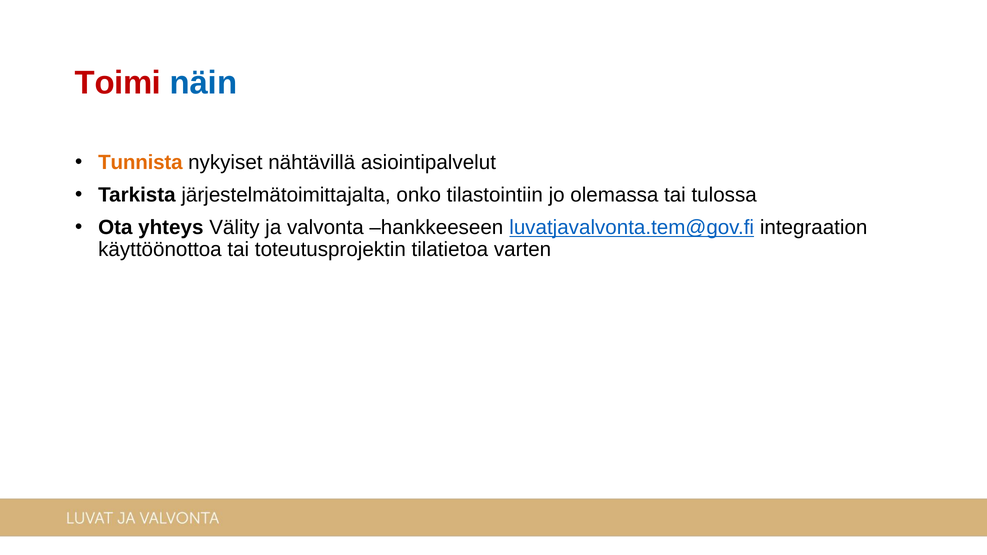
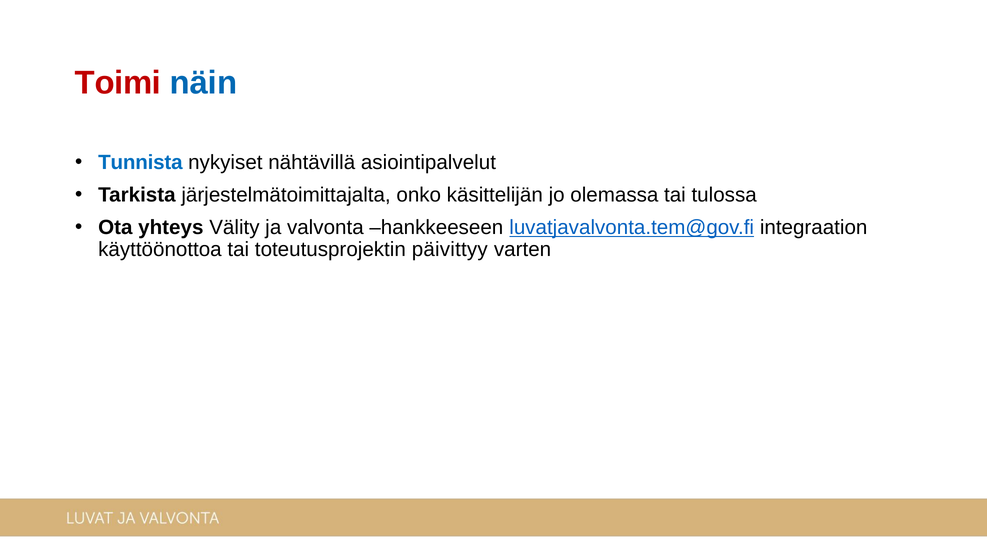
Tunnista colour: orange -> blue
tilastointiin: tilastointiin -> käsittelijän
tilatietoa: tilatietoa -> päivittyy
